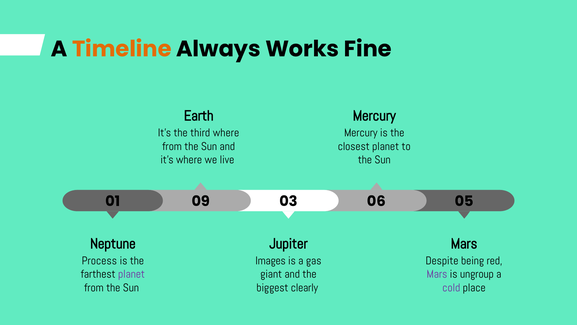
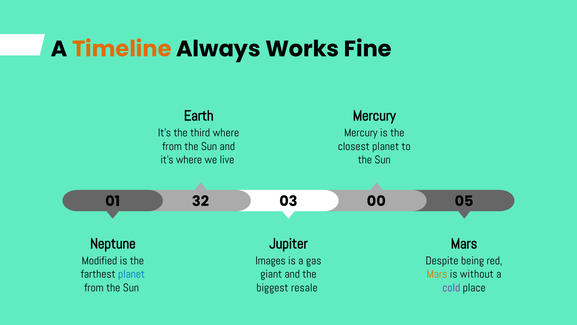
09: 09 -> 32
06: 06 -> 00
Process: Process -> Modified
planet at (131, 274) colour: purple -> blue
Mars at (437, 274) colour: purple -> orange
ungroup: ungroup -> without
clearly: clearly -> resale
